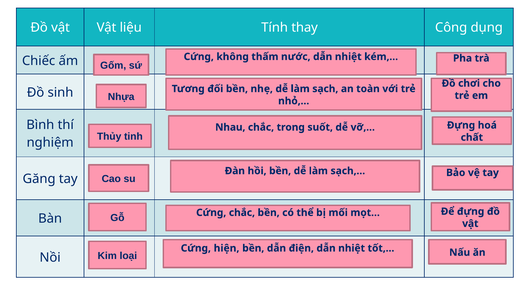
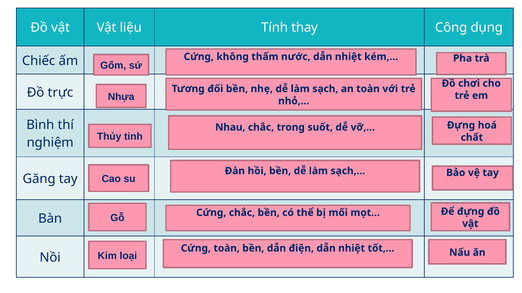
sinh: sinh -> trực
Cứng hiện: hiện -> toàn
